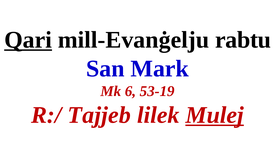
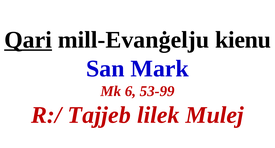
rabtu: rabtu -> kienu
53-19: 53-19 -> 53-99
Mulej underline: present -> none
